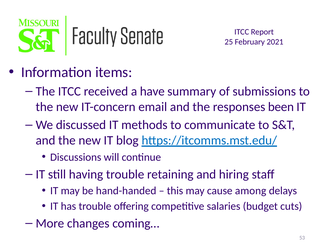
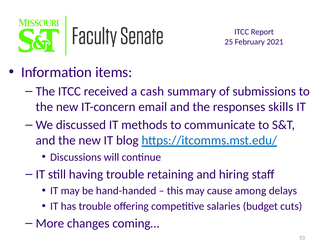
have: have -> cash
been: been -> skills
